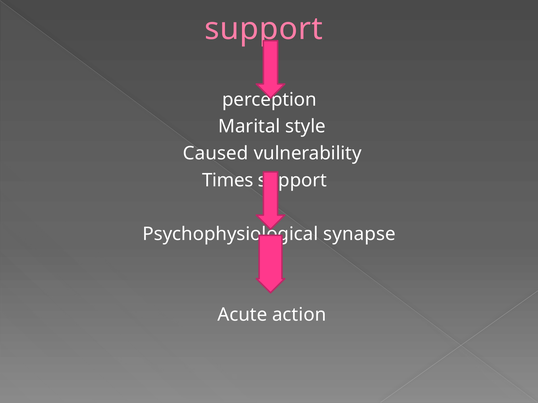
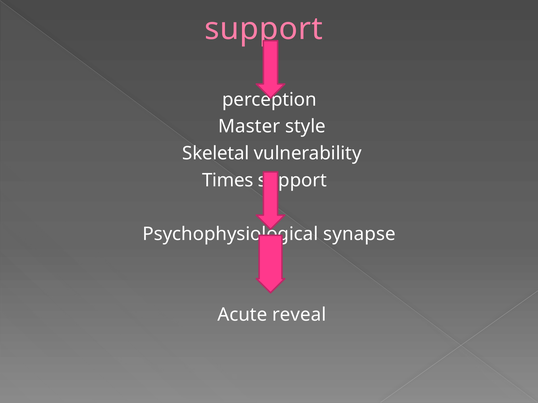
Marital: Marital -> Master
Caused: Caused -> Skeletal
action: action -> reveal
